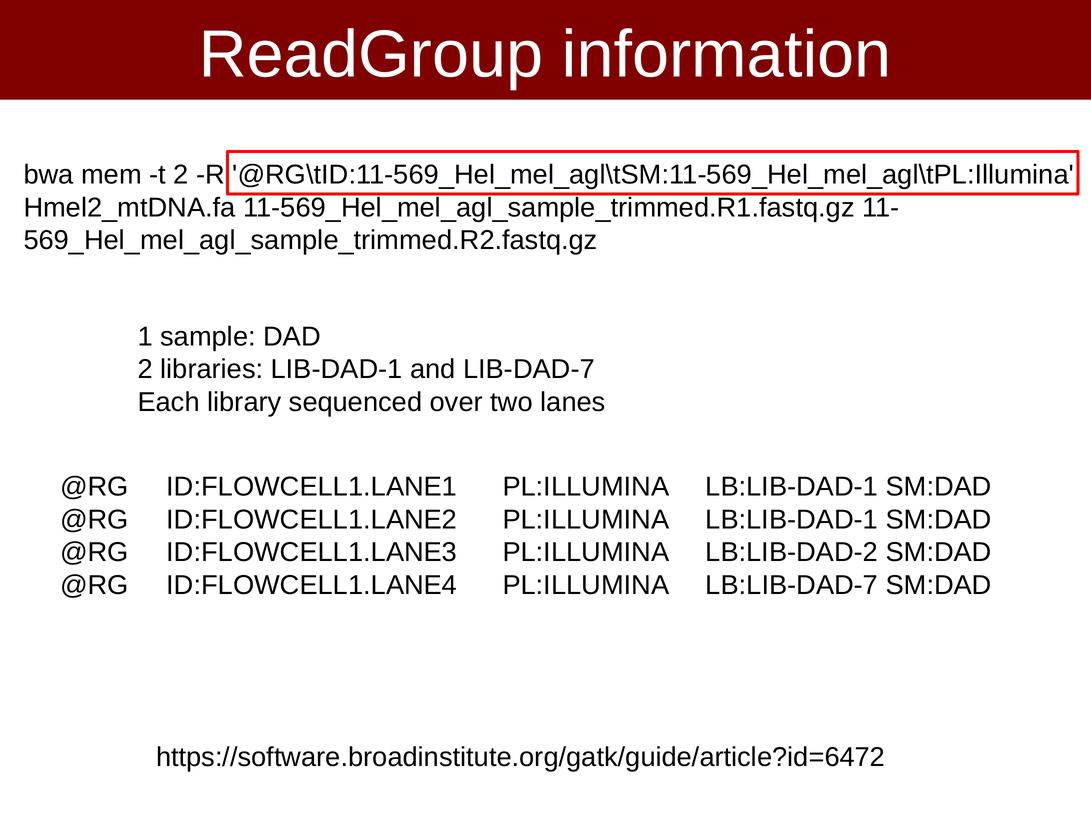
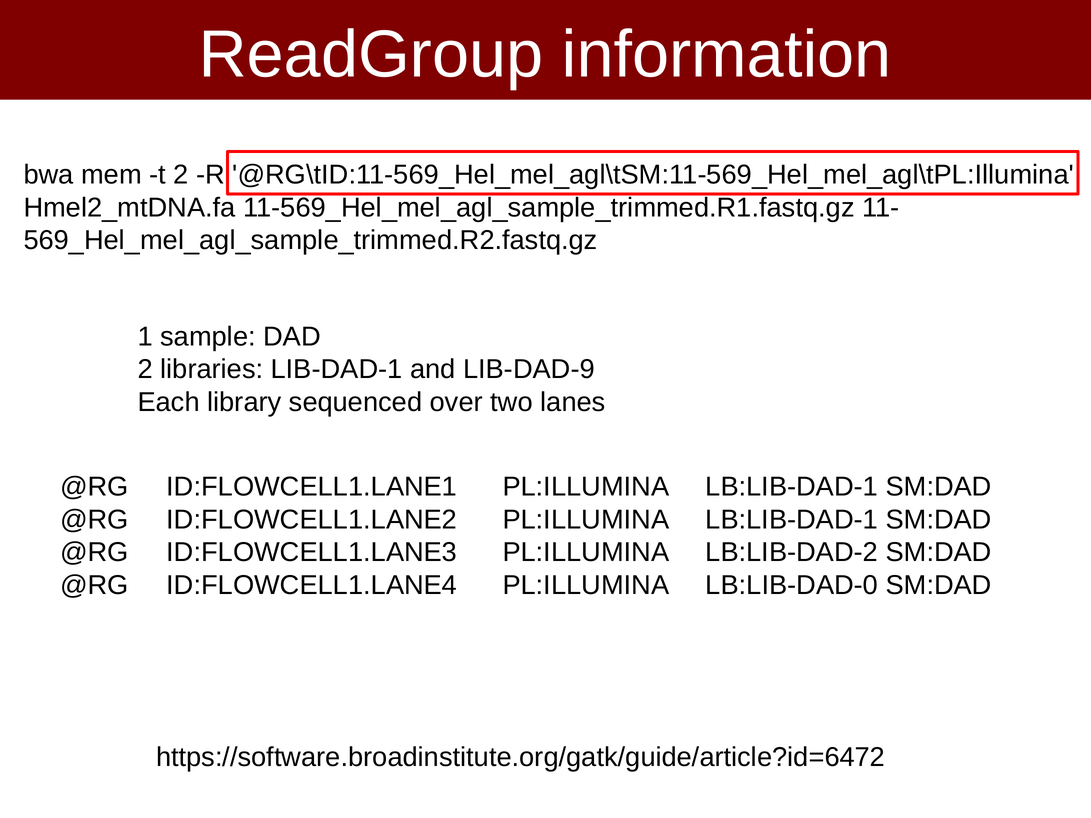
LIB-DAD-7: LIB-DAD-7 -> LIB-DAD-9
LB:LIB-DAD-7: LB:LIB-DAD-7 -> LB:LIB-DAD-0
